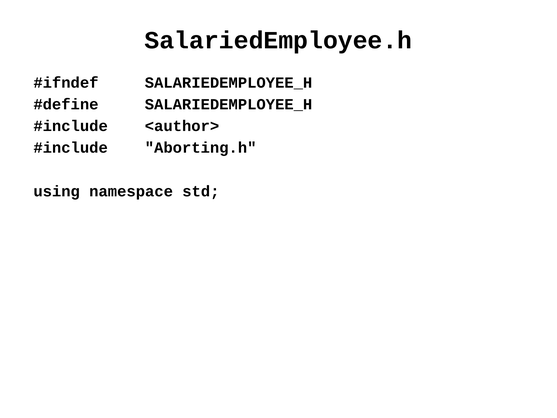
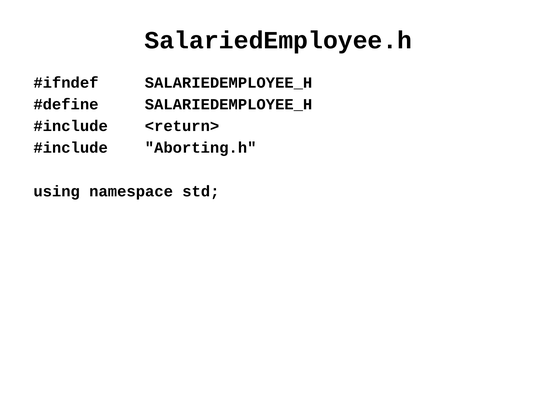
<author>: <author> -> <return>
